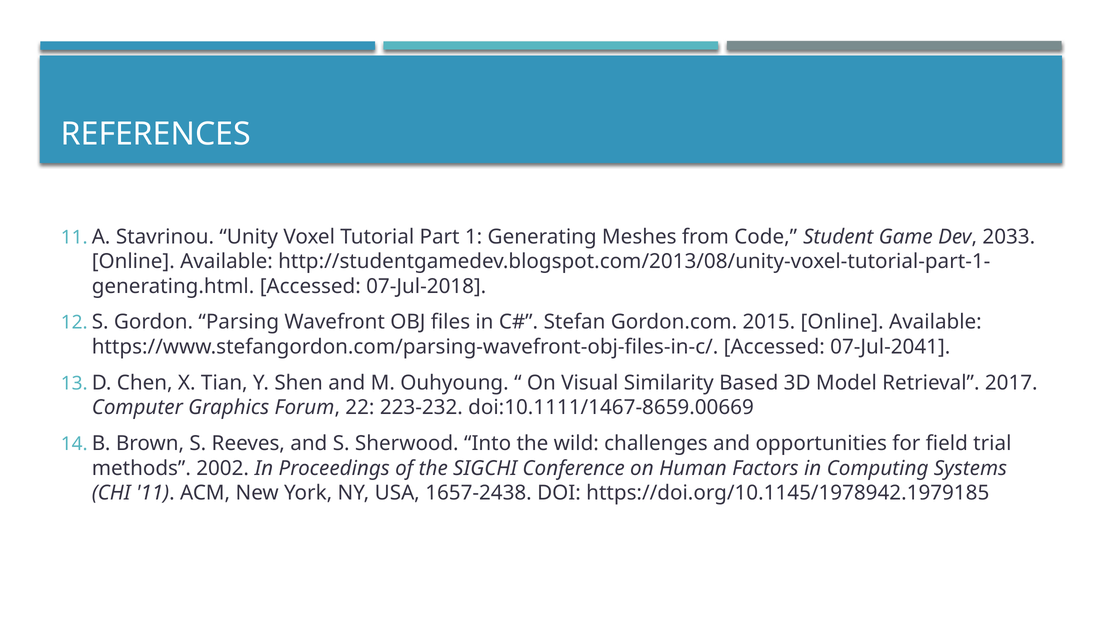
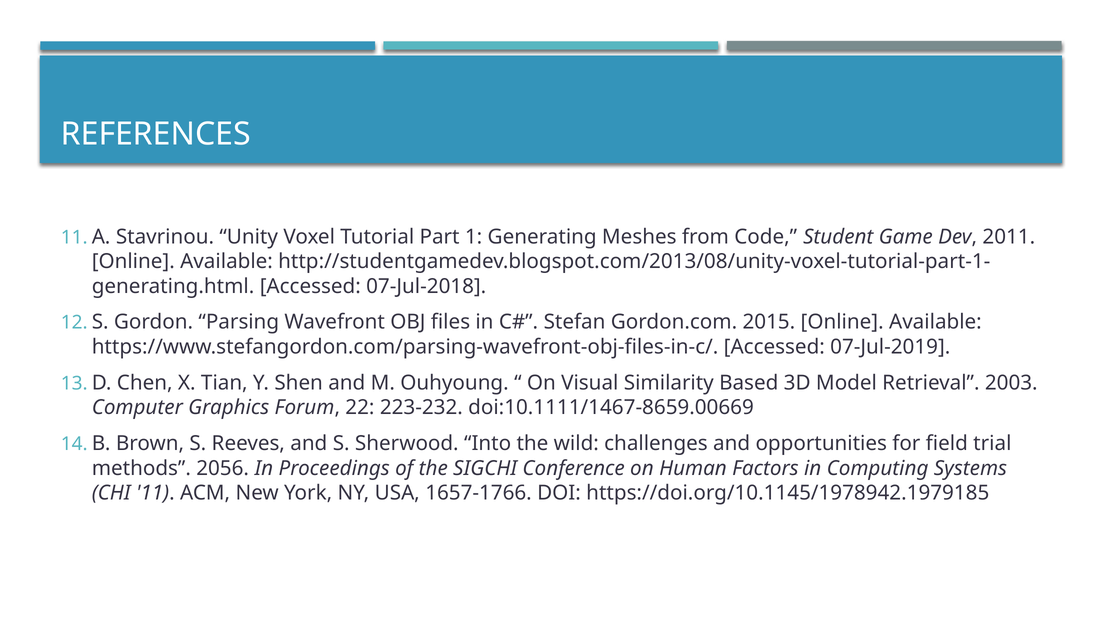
2033: 2033 -> 2011
07-Jul-2041: 07-Jul-2041 -> 07-Jul-2019
2017: 2017 -> 2003
2002: 2002 -> 2056
1657-2438: 1657-2438 -> 1657-1766
